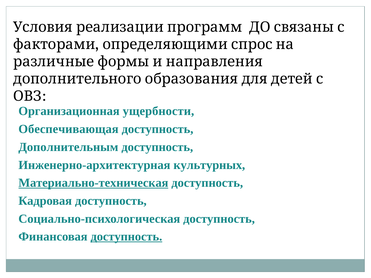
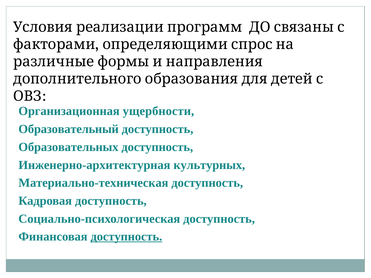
Обеспечивающая: Обеспечивающая -> Образовательный
Дополнительным: Дополнительным -> Образовательных
Материально-техническая underline: present -> none
